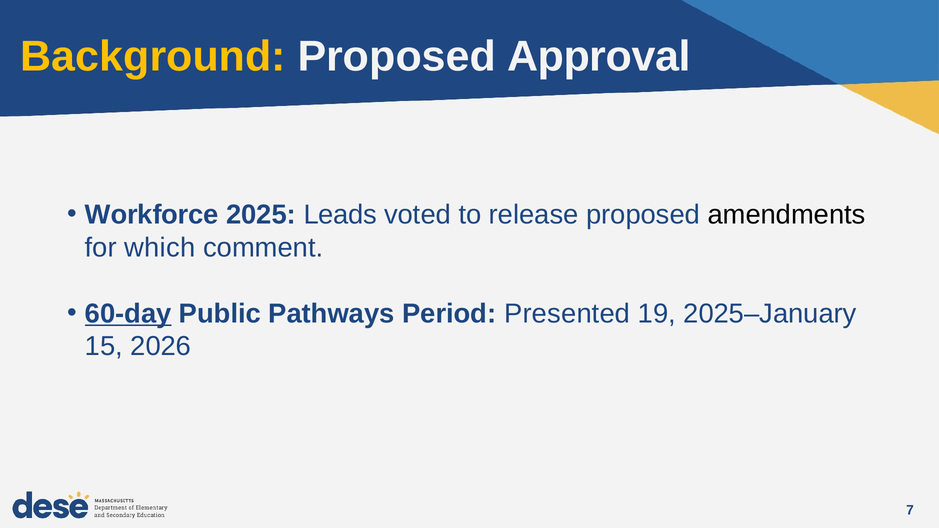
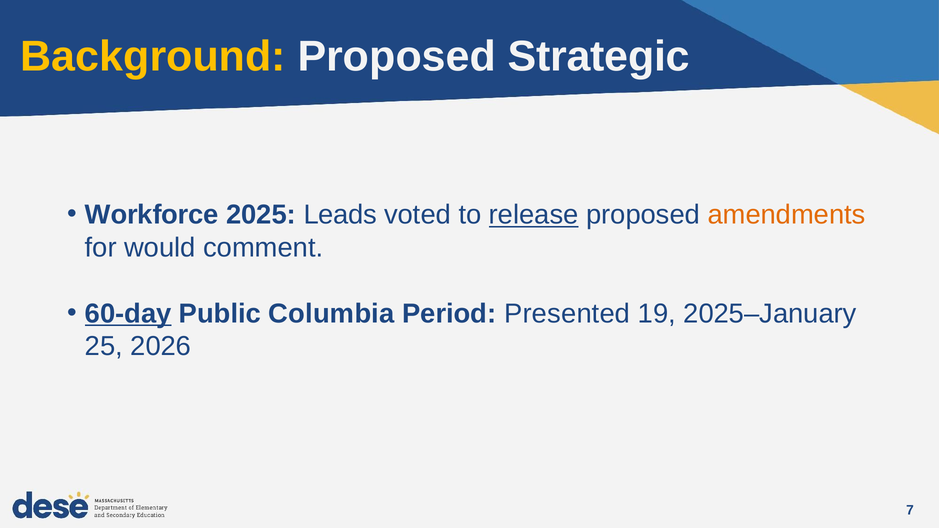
Approval: Approval -> Strategic
release underline: none -> present
amendments colour: black -> orange
which: which -> would
Pathways: Pathways -> Columbia
15: 15 -> 25
